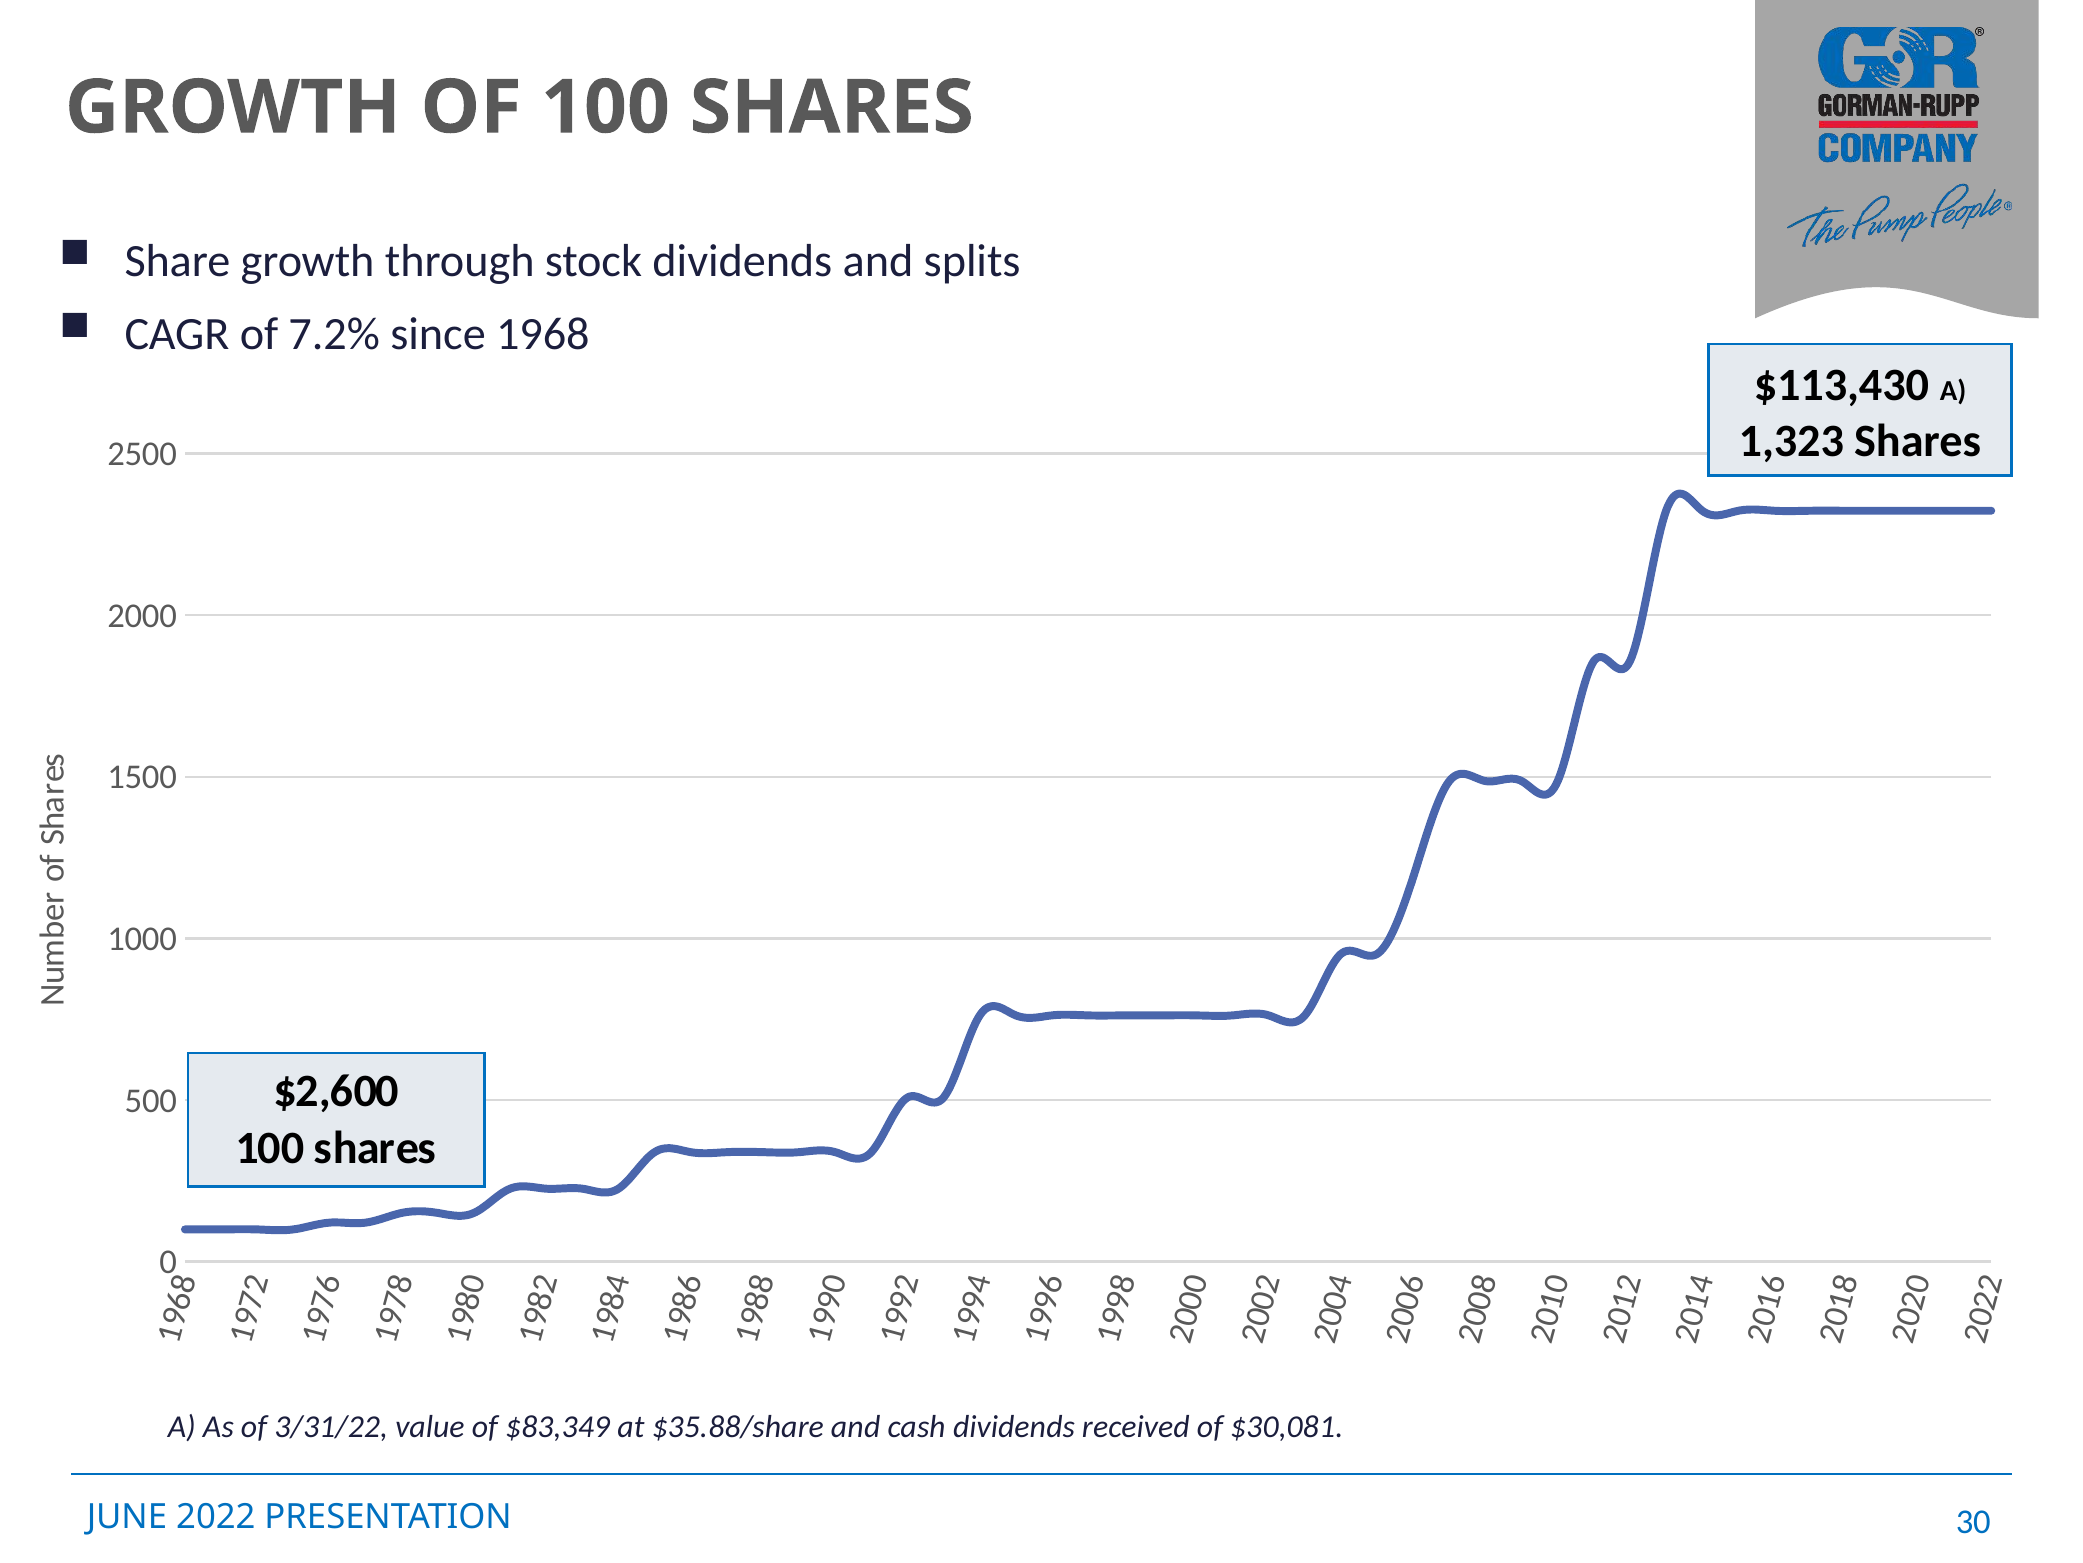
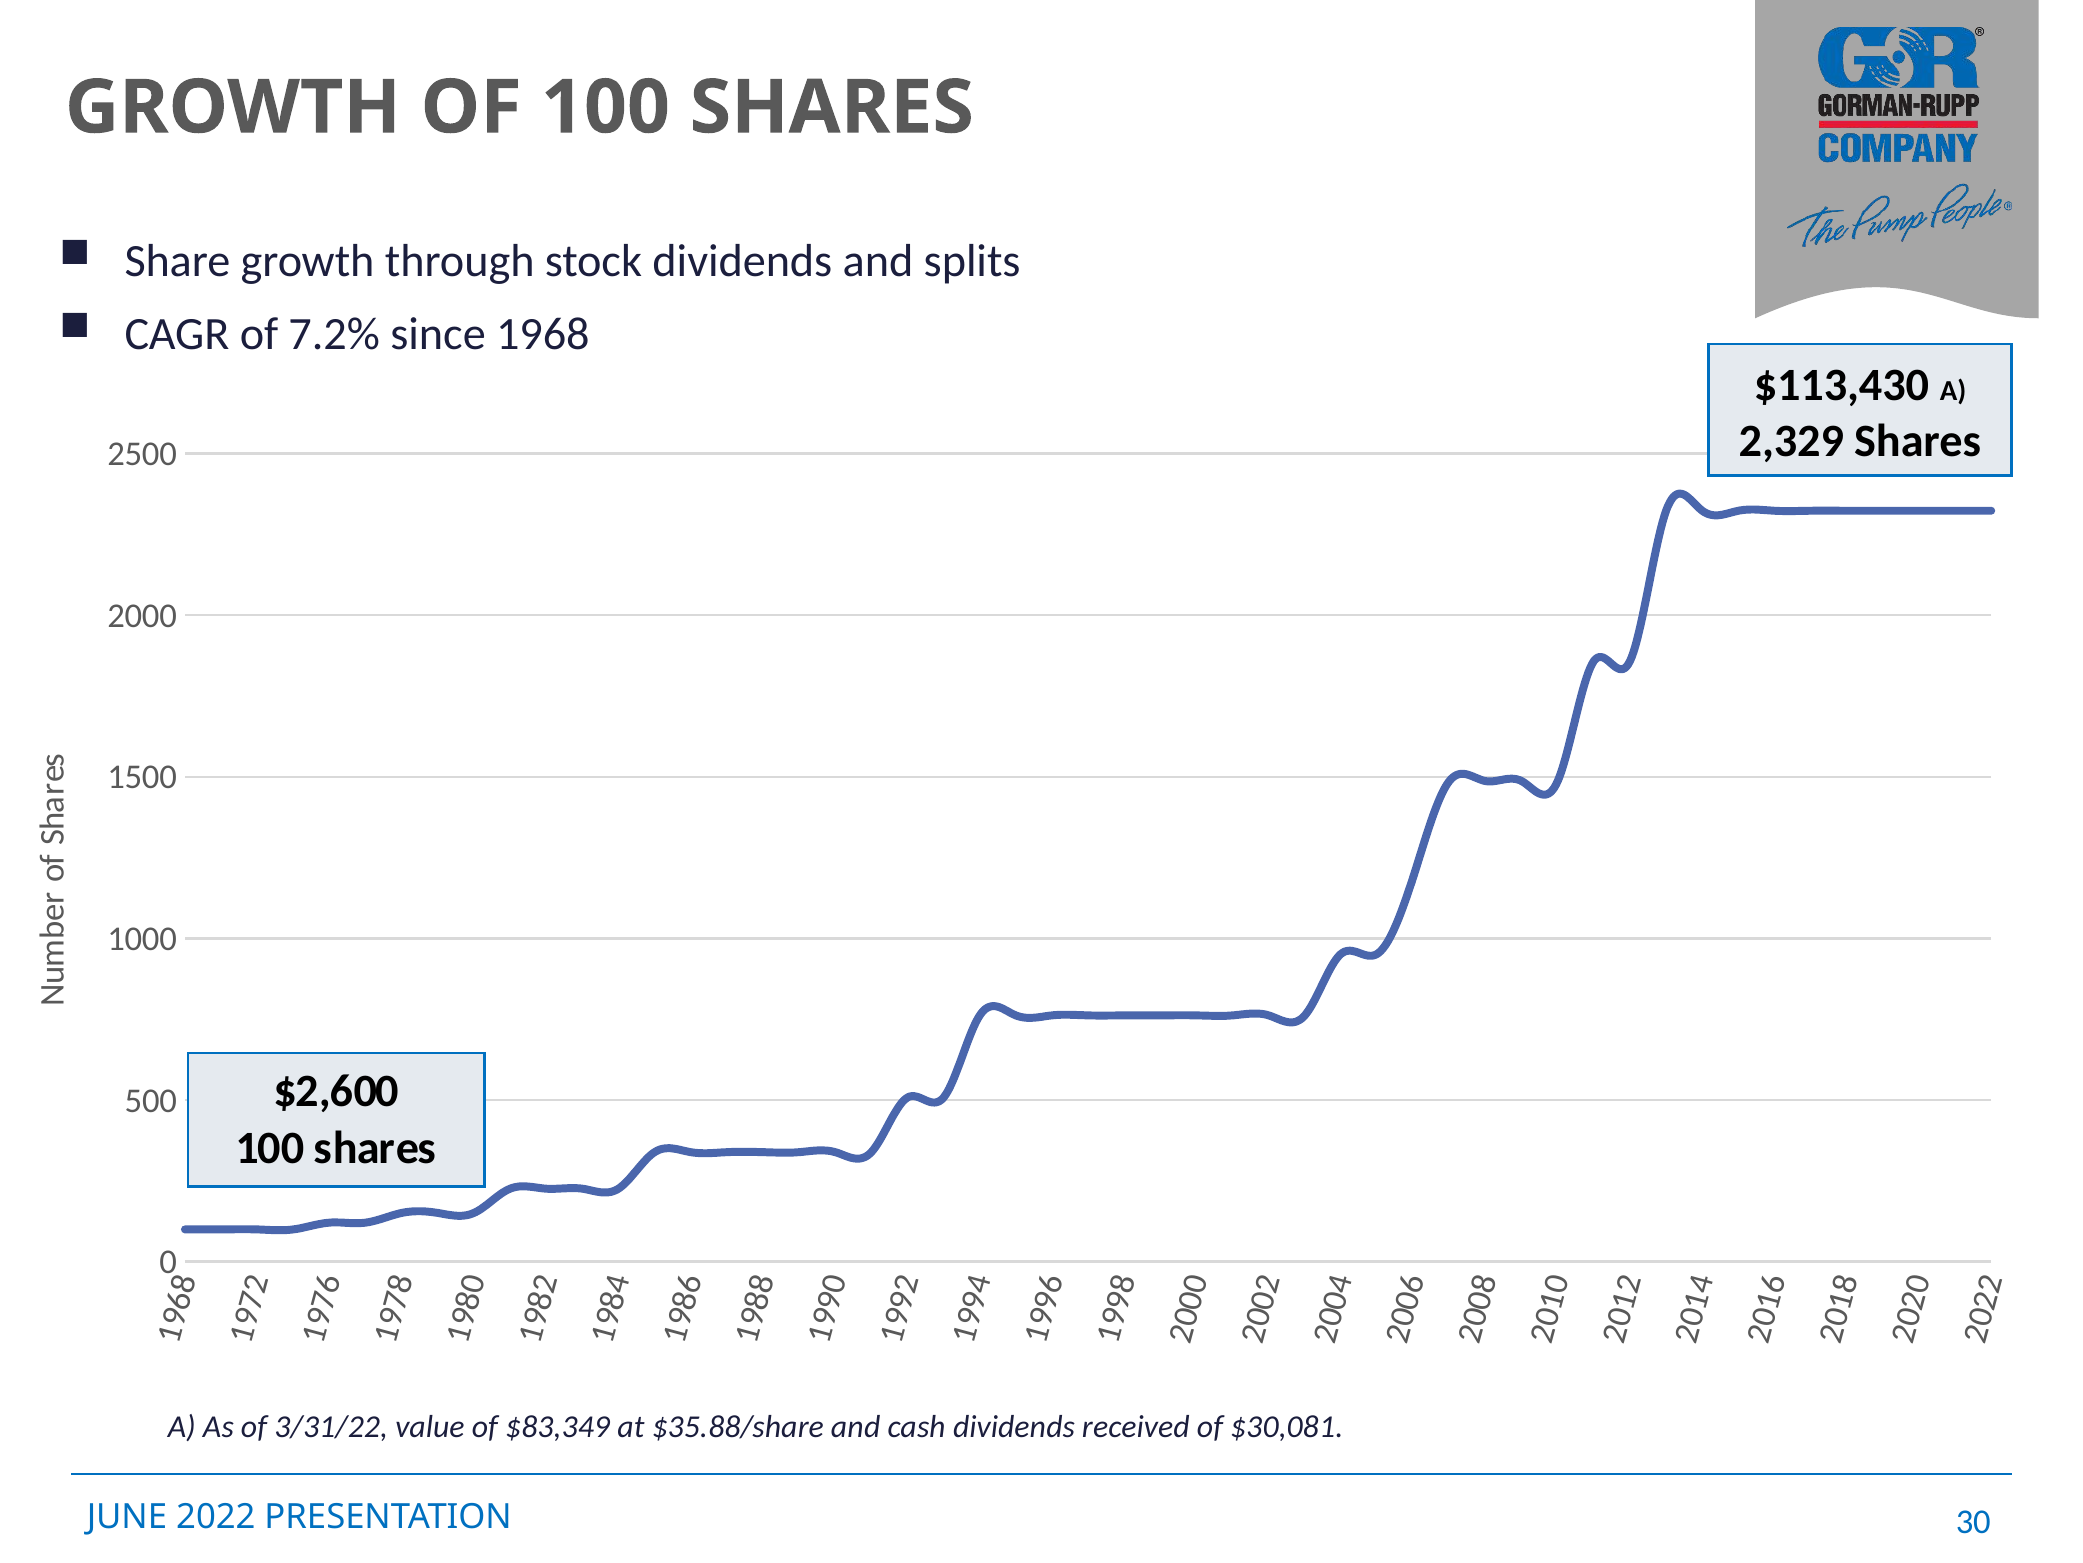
1,323: 1,323 -> 2,329
